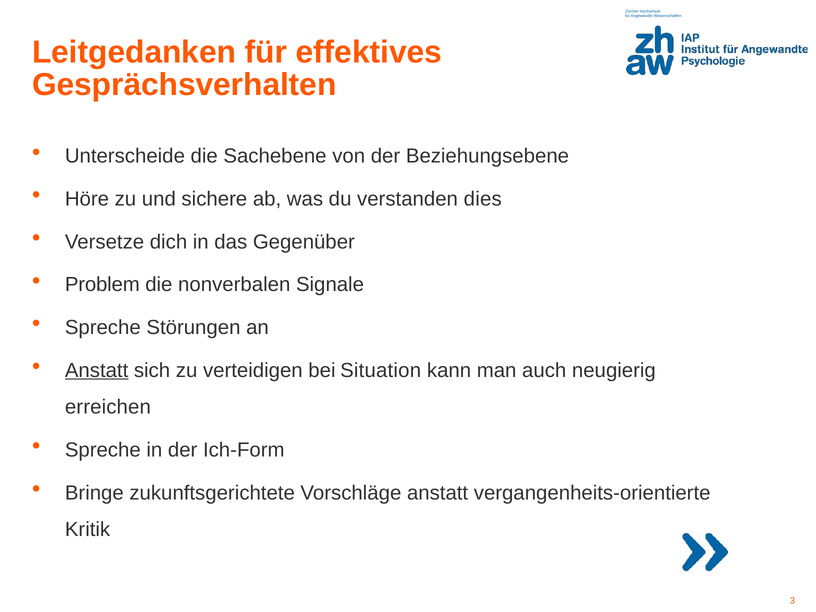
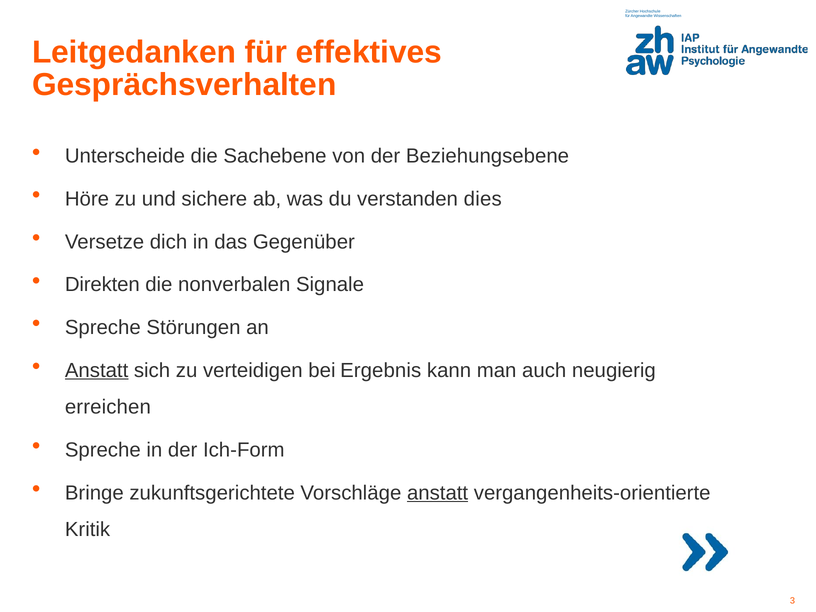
Problem: Problem -> Direkten
Situation: Situation -> Ergebnis
anstatt at (438, 493) underline: none -> present
